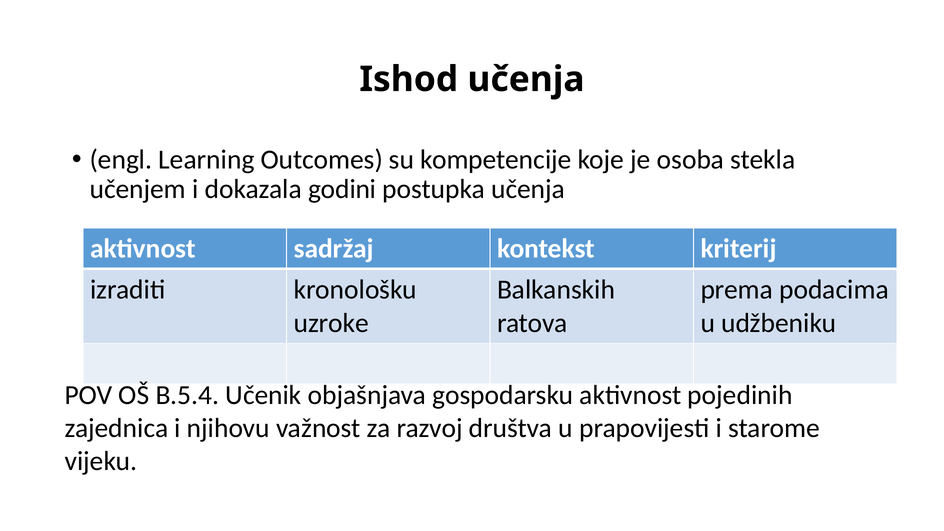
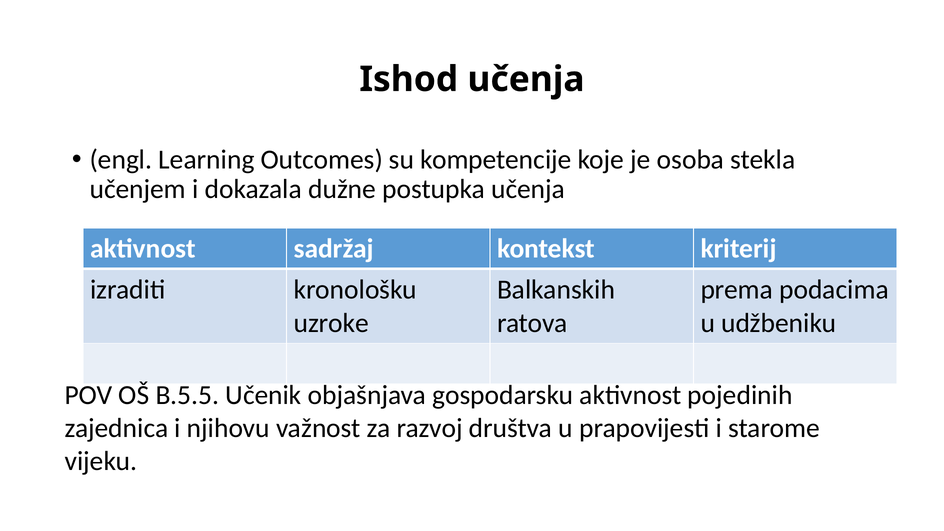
godini: godini -> dužne
B.5.4: B.5.4 -> B.5.5
